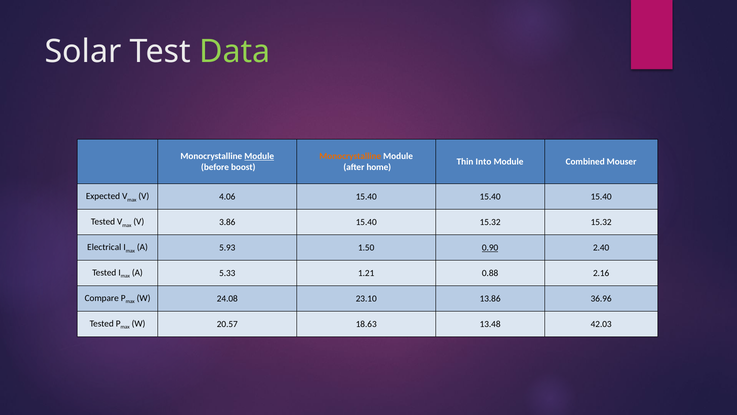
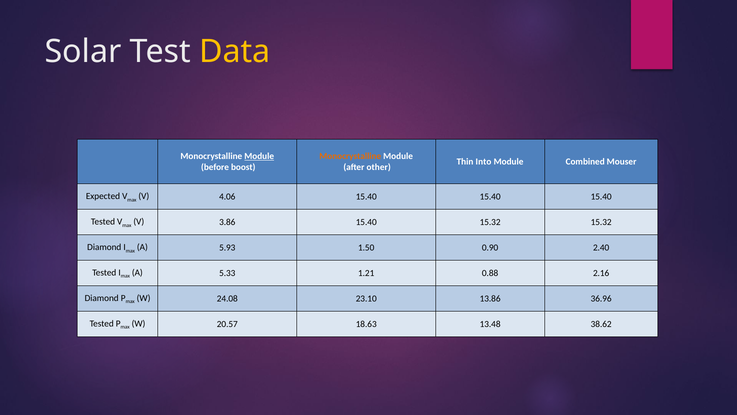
Data colour: light green -> yellow
home: home -> other
Electrical at (104, 247): Electrical -> Diamond
0.90 underline: present -> none
Compare at (102, 298): Compare -> Diamond
42.03: 42.03 -> 38.62
